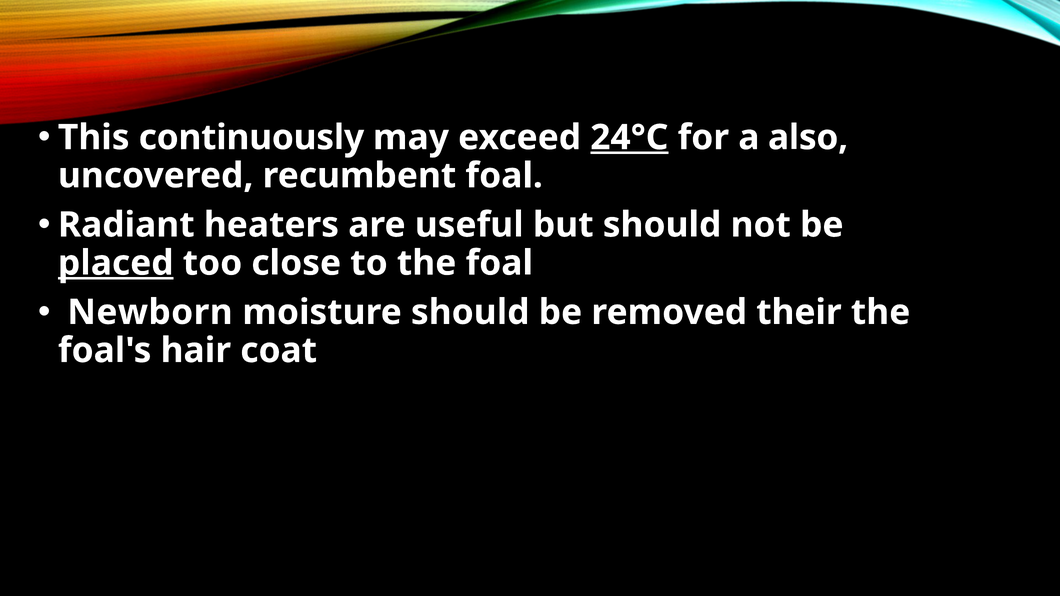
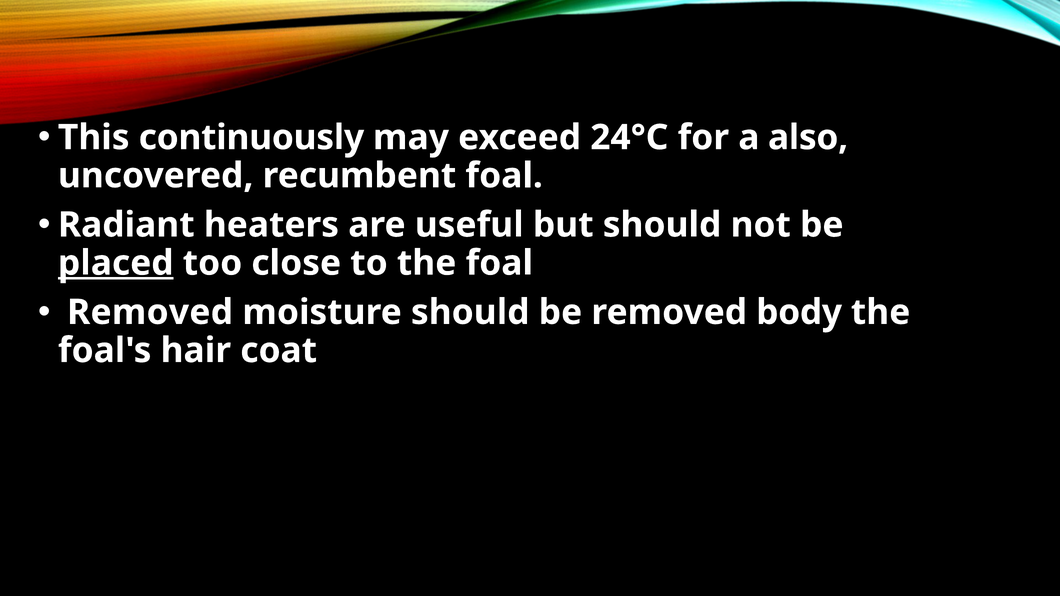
24°C underline: present -> none
Newborn at (150, 312): Newborn -> Removed
their: their -> body
